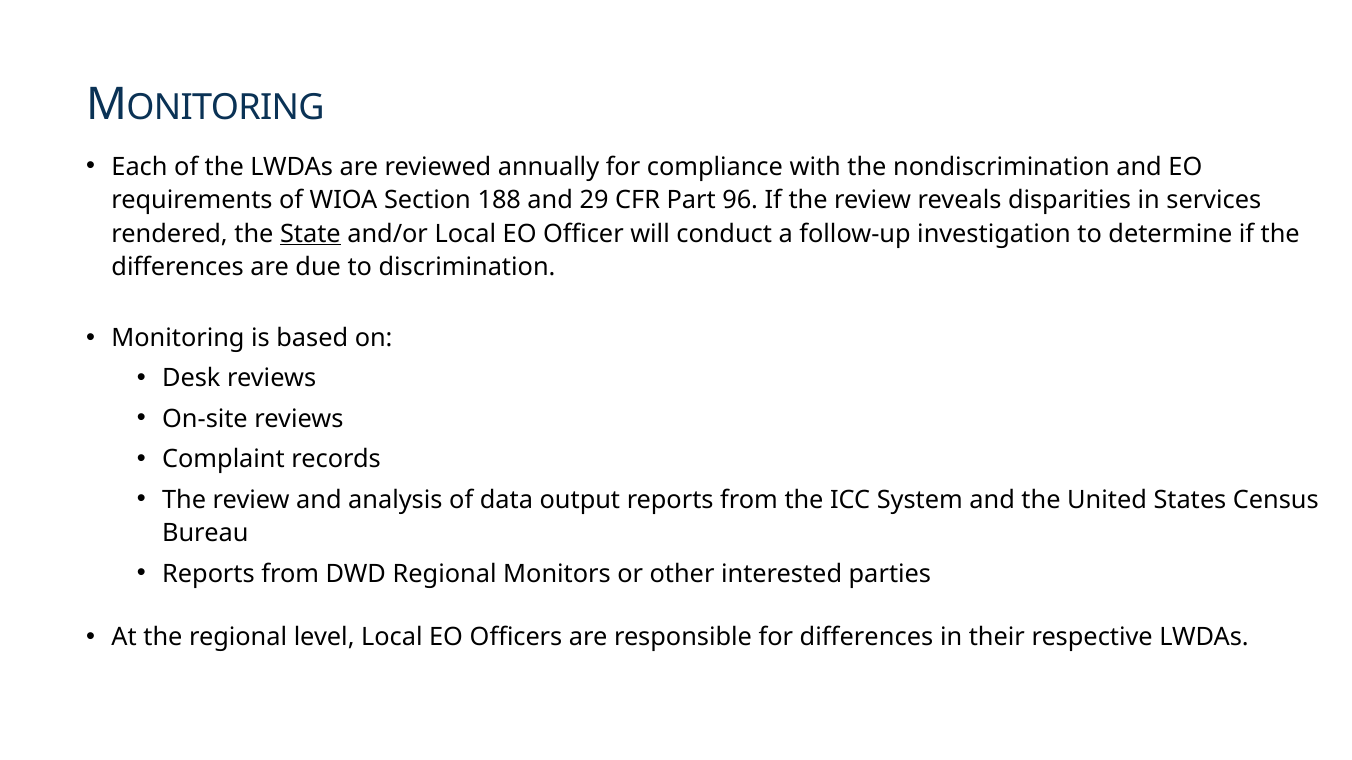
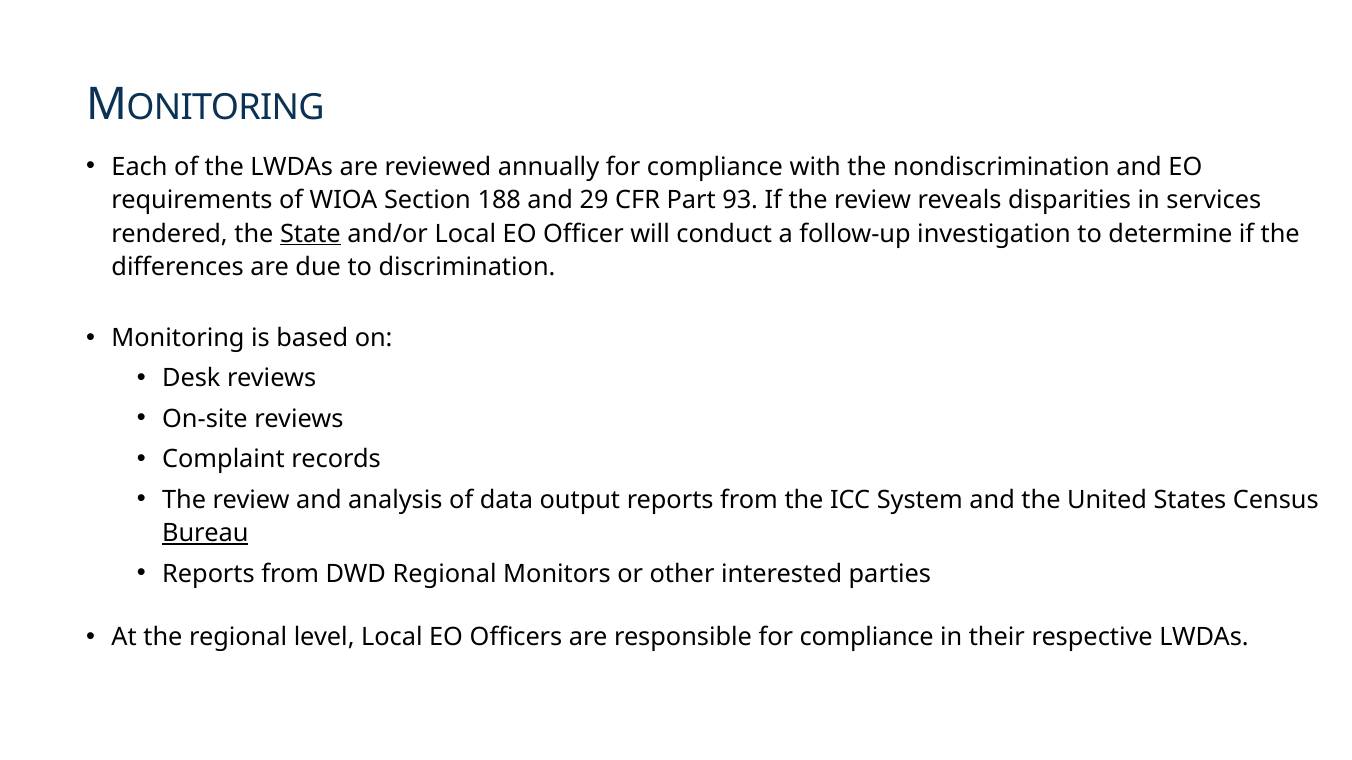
96: 96 -> 93
Bureau underline: none -> present
responsible for differences: differences -> compliance
